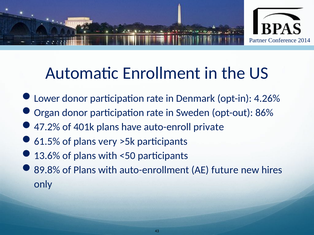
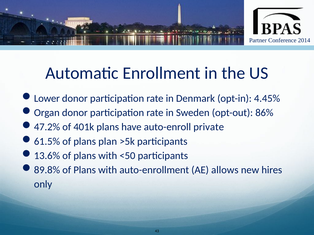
4.26%: 4.26% -> 4.45%
very: very -> plan
future: future -> allows
